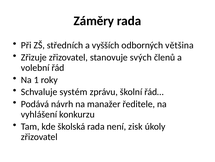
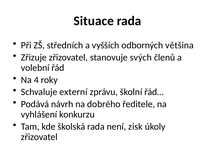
Záměry: Záměry -> Situace
1: 1 -> 4
systém: systém -> externí
manažer: manažer -> dobrého
